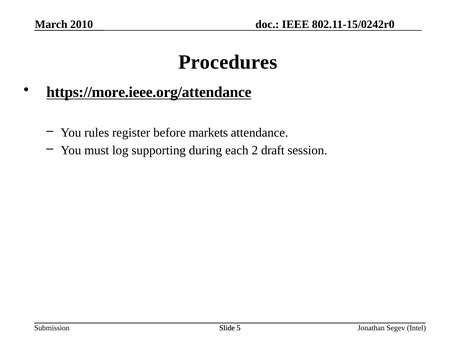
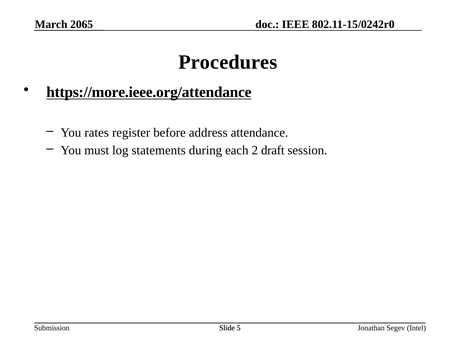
2010: 2010 -> 2065
rules: rules -> rates
markets: markets -> address
supporting: supporting -> statements
